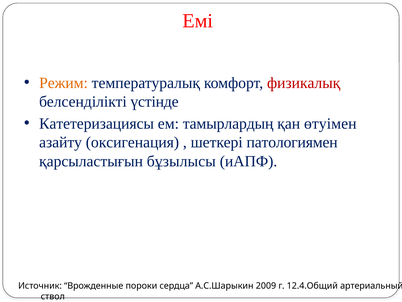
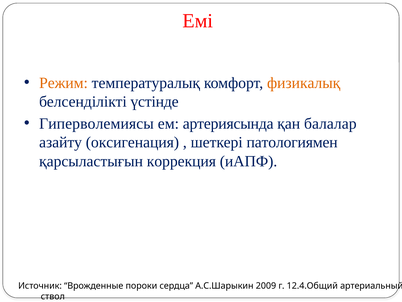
физикалық colour: red -> orange
Катетеризациясы: Катетеризациясы -> Гиперволемиясы
тамырлардың: тамырлардың -> артериясында
өтуімен: өтуімен -> балалар
бұзылысы: бұзылысы -> коррекция
